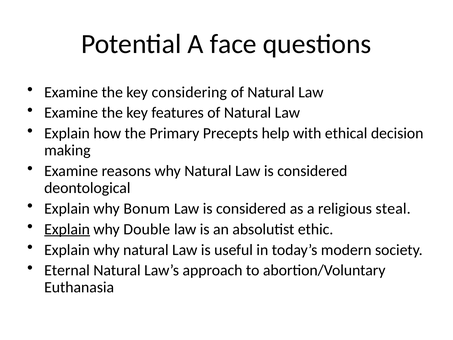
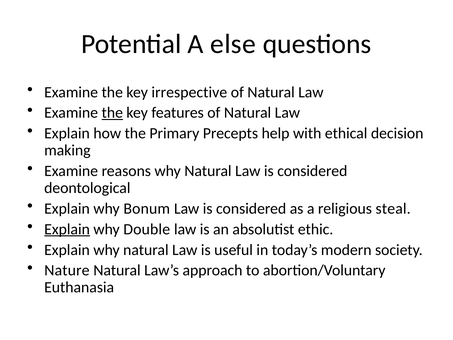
face: face -> else
considering: considering -> irrespective
the at (112, 113) underline: none -> present
Eternal: Eternal -> Nature
